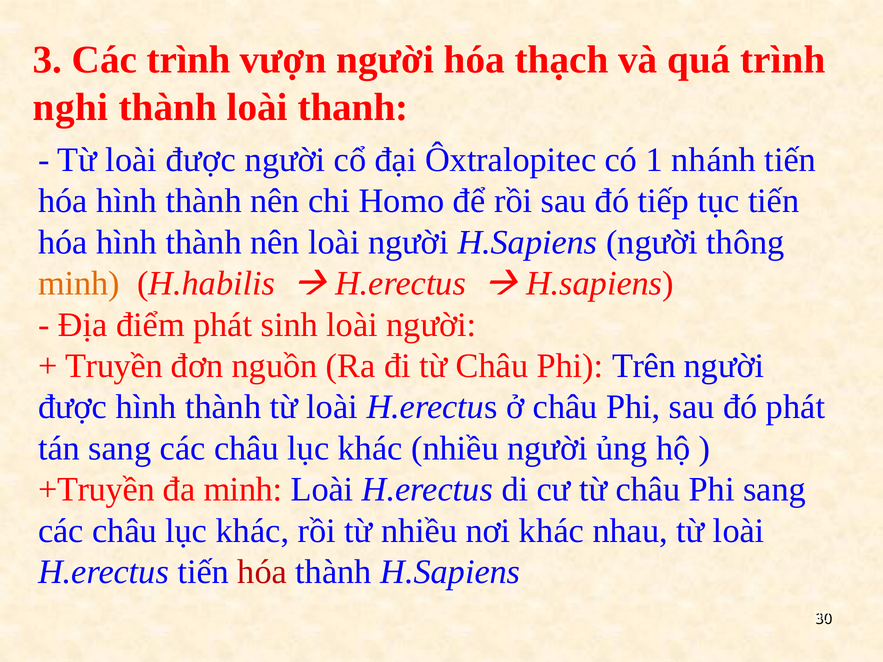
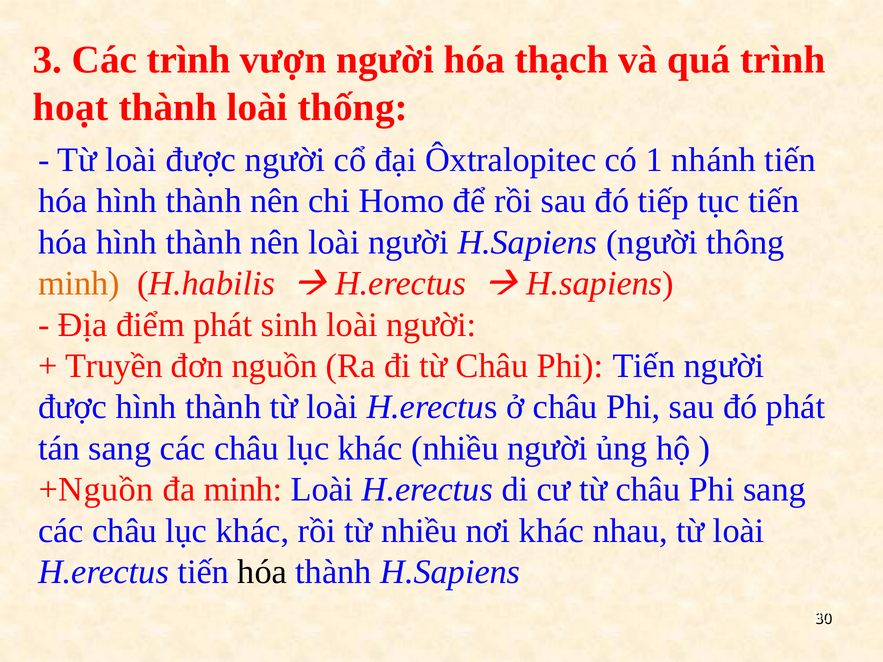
nghi: nghi -> hoạt
thanh: thanh -> thống
Phi Trên: Trên -> Tiến
+Truyền: +Truyền -> +Nguồn
hóa at (262, 572) colour: red -> black
